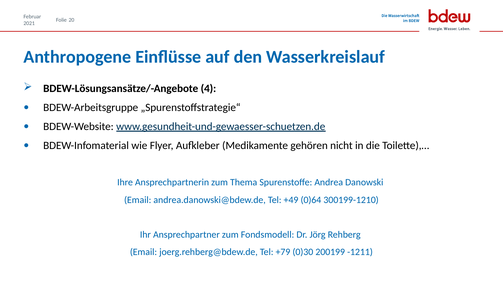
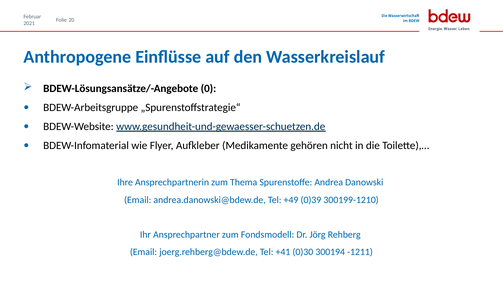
4: 4 -> 0
0)64: 0)64 -> 0)39
+79: +79 -> +41
200199: 200199 -> 300194
